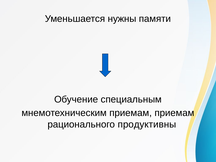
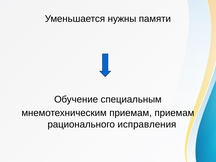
продуктивны: продуктивны -> исправления
